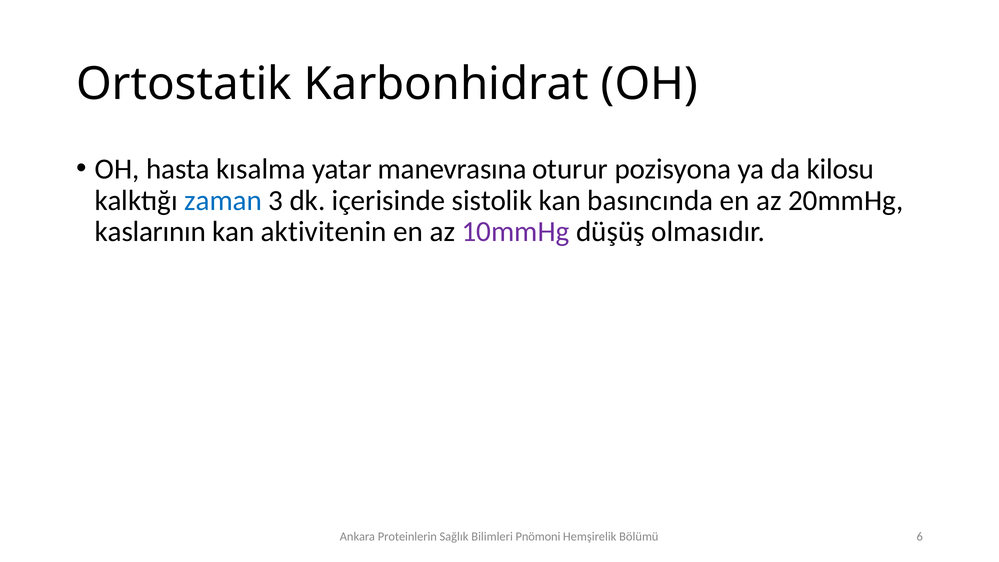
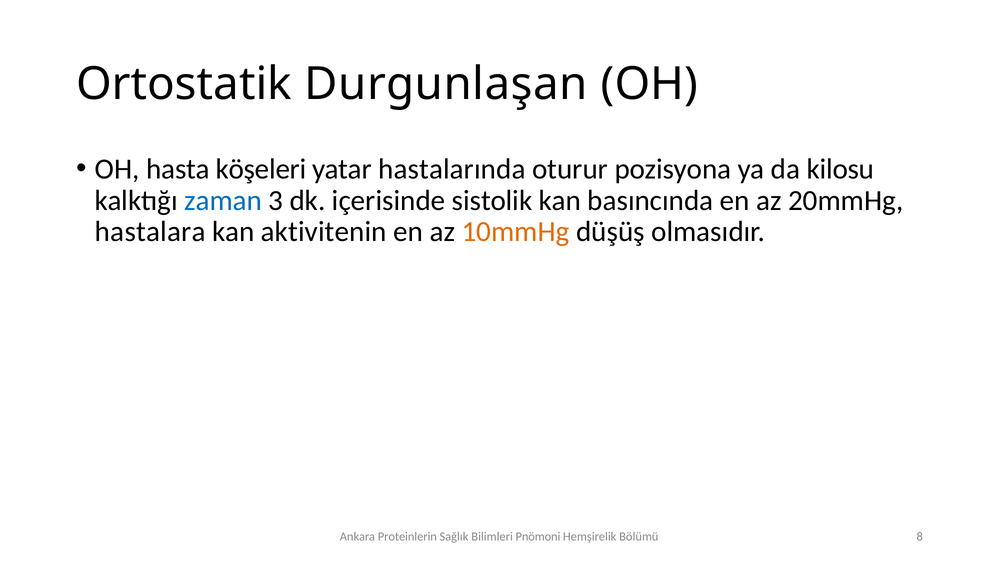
Karbonhidrat: Karbonhidrat -> Durgunlaşan
kısalma: kısalma -> köşeleri
manevrasına: manevrasına -> hastalarında
kaslarının: kaslarının -> hastalara
10mmHg colour: purple -> orange
6: 6 -> 8
